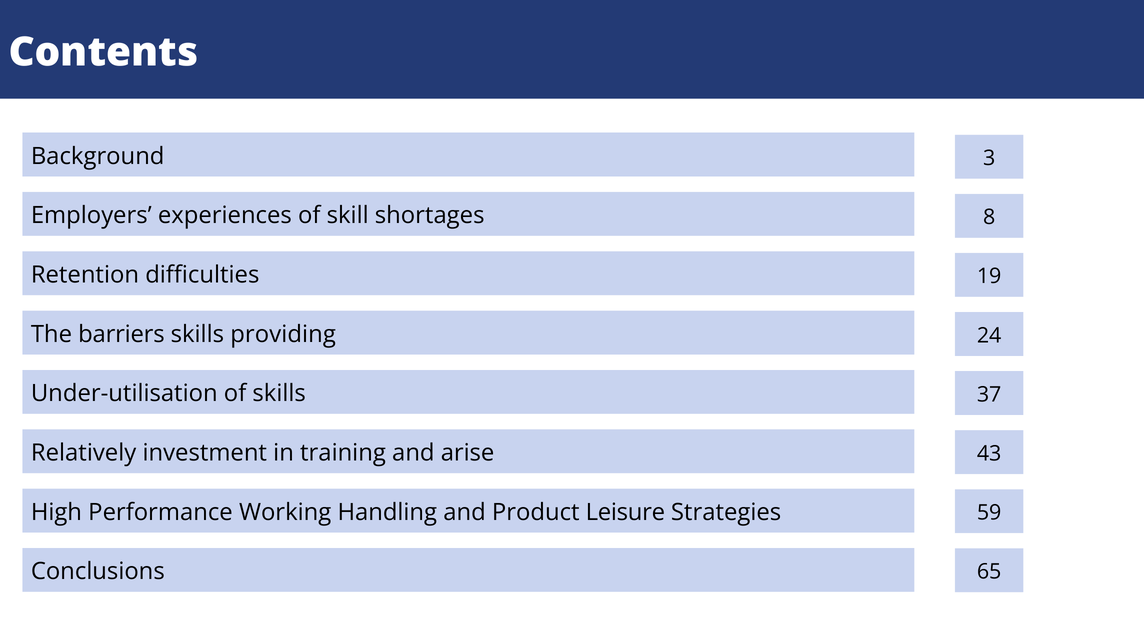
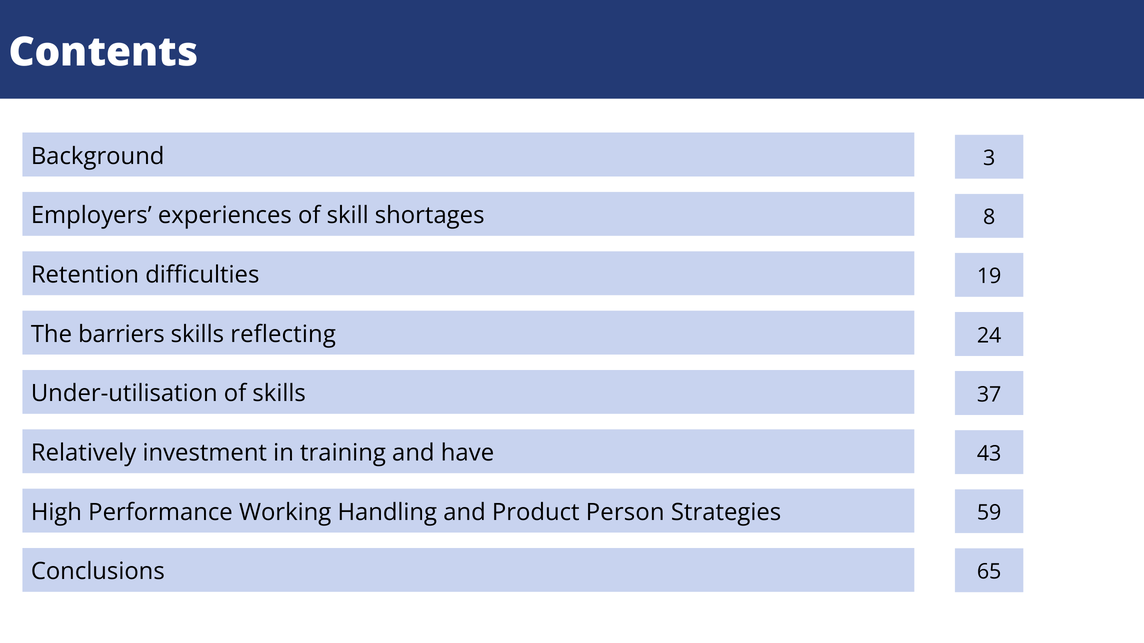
providing: providing -> reflecting
arise: arise -> have
Leisure: Leisure -> Person
